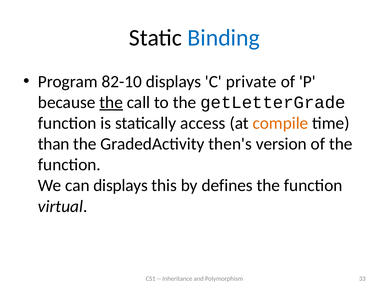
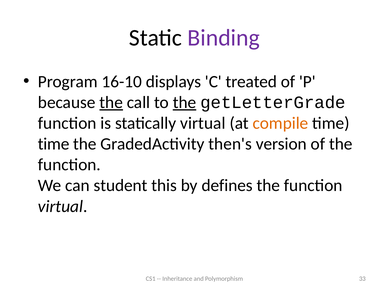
Binding colour: blue -> purple
82-10: 82-10 -> 16-10
private: private -> treated
the at (184, 102) underline: none -> present
statically access: access -> virtual
than at (54, 144): than -> time
can displays: displays -> student
